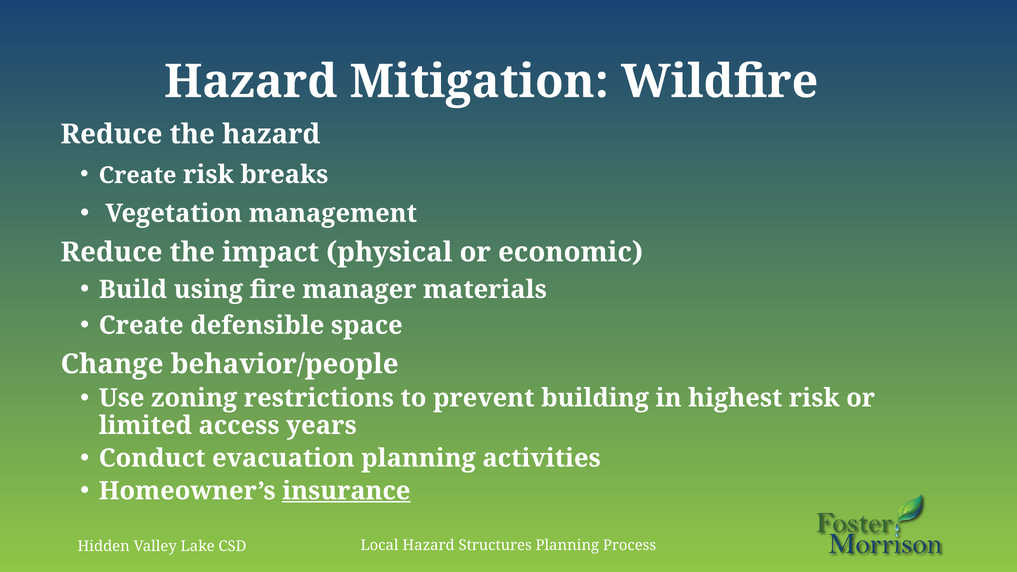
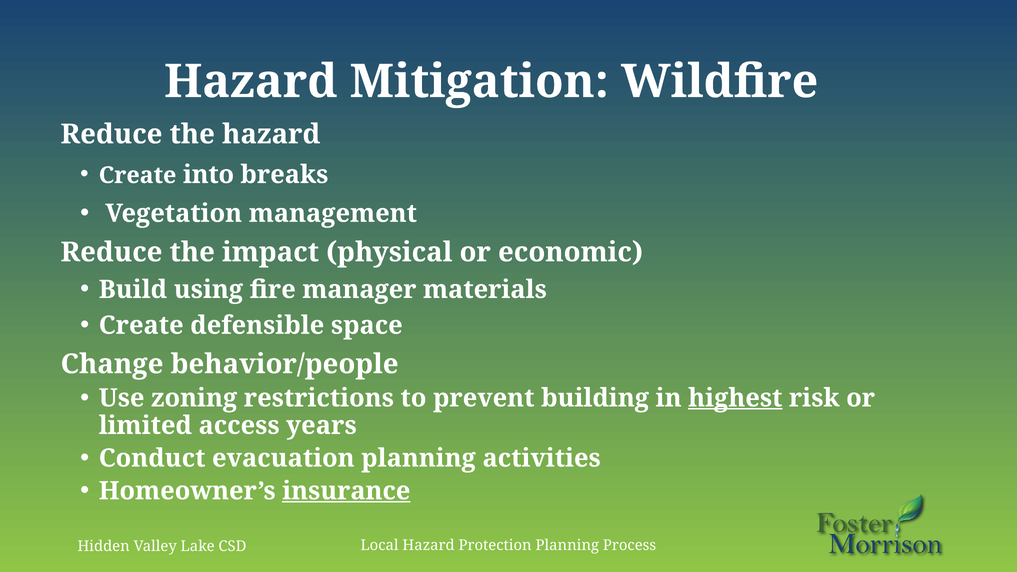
Create risk: risk -> into
highest underline: none -> present
Structures: Structures -> Protection
